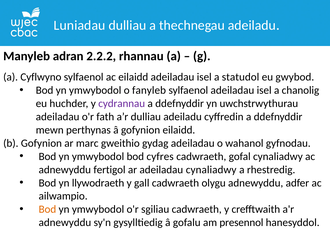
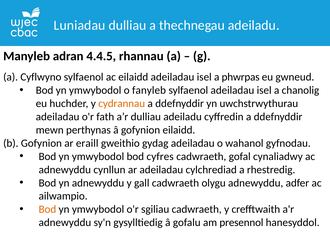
2.2.2: 2.2.2 -> 4.4.5
statudol: statudol -> phwrpas
gwybod: gwybod -> gwneud
cydrannau colour: purple -> orange
marc: marc -> eraill
fertigol: fertigol -> cynllun
adeiladau cynaliadwy: cynaliadwy -> cylchrediad
yn llywodraeth: llywodraeth -> adnewyddu
